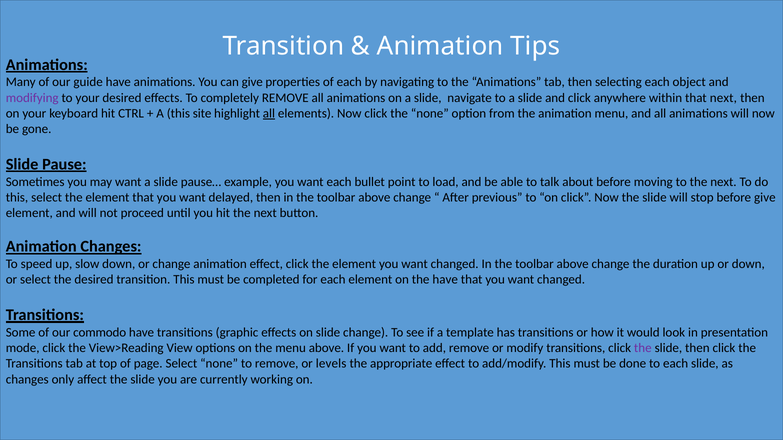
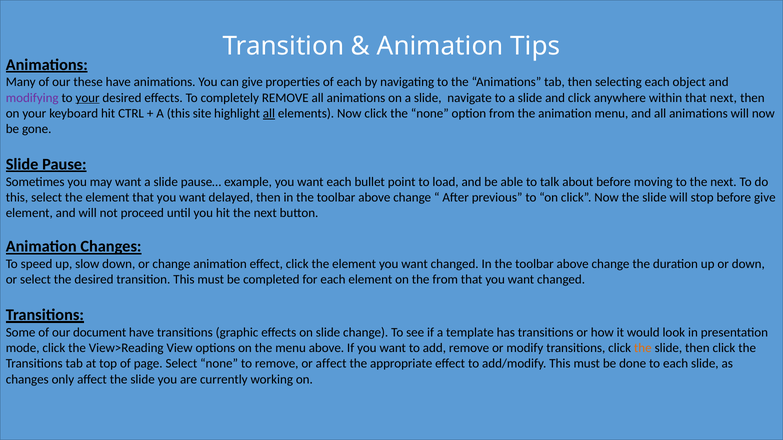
guide: guide -> these
your at (88, 98) underline: none -> present
the have: have -> from
commodo: commodo -> document
the at (643, 348) colour: purple -> orange
or levels: levels -> affect
